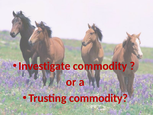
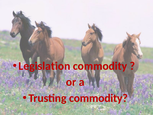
Investigate: Investigate -> Legislation
